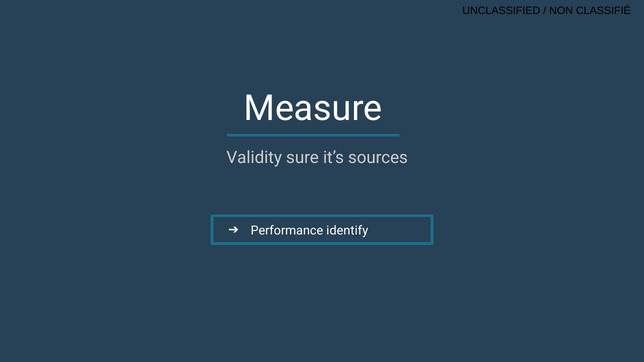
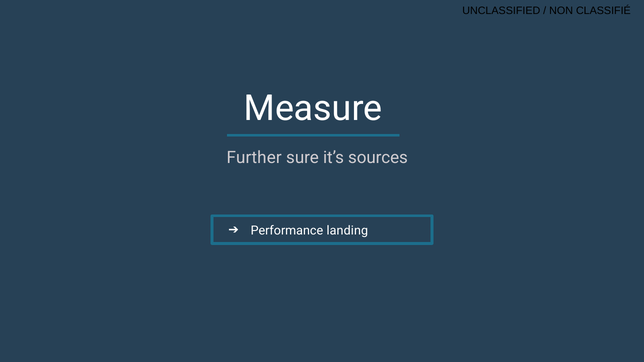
Validity: Validity -> Further
identify: identify -> landing
